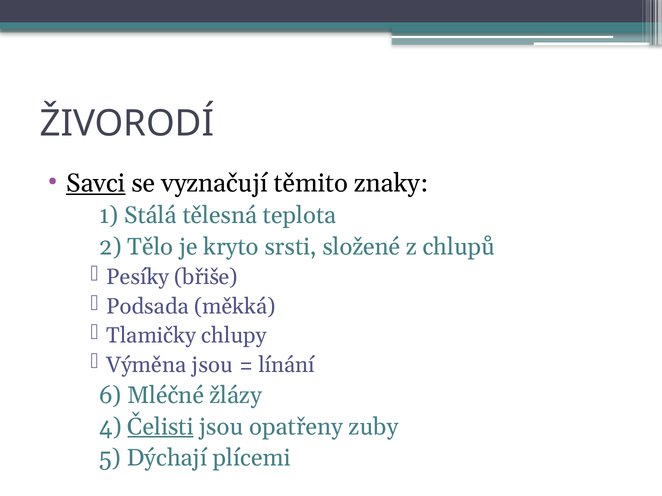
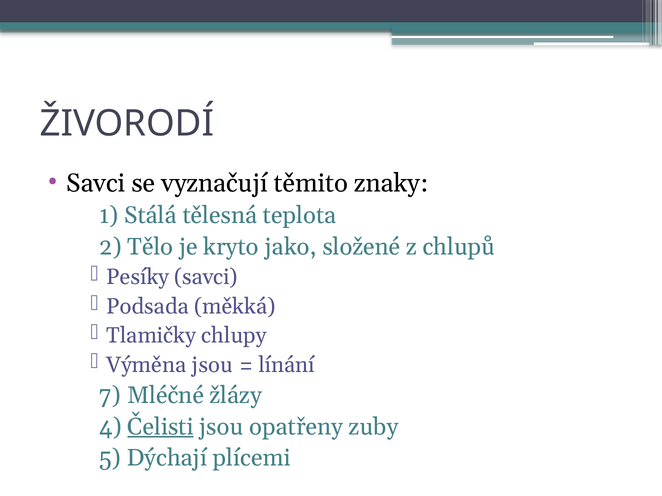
Savci at (96, 183) underline: present -> none
srsti: srsti -> jako
Pesíky břiše: břiše -> savci
6: 6 -> 7
